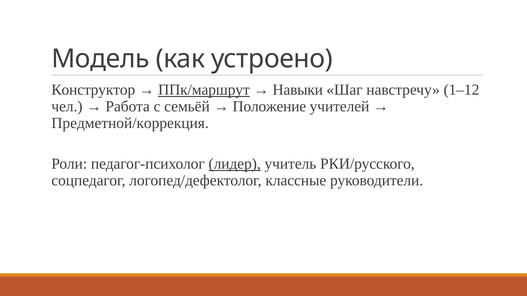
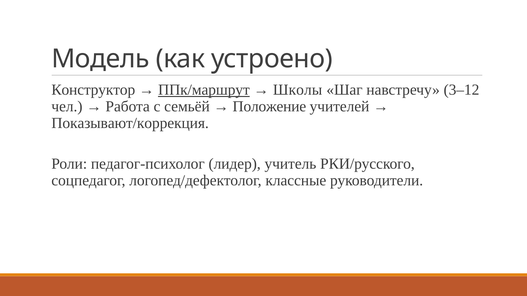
Навыки: Навыки -> Школы
1–12: 1–12 -> 3–12
Предметной/коррекция: Предметной/коррекция -> Показывают/коррекция
лидер underline: present -> none
